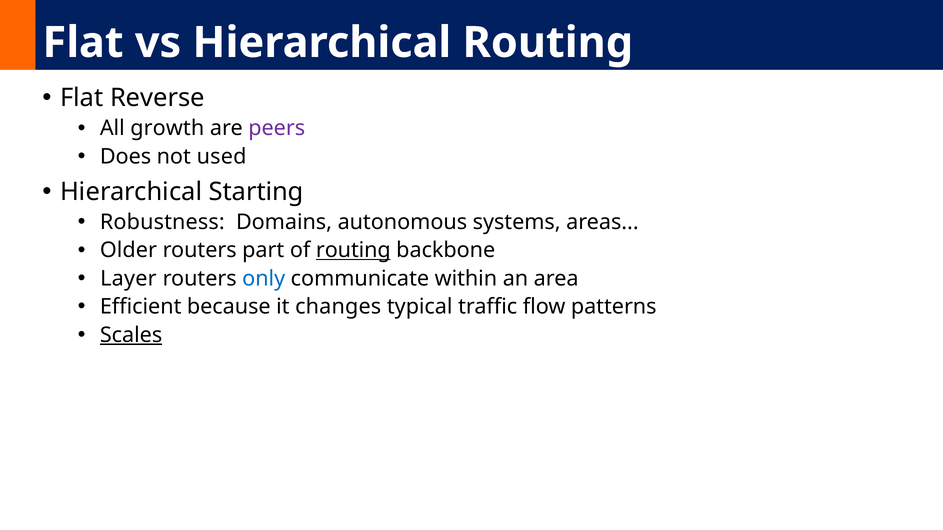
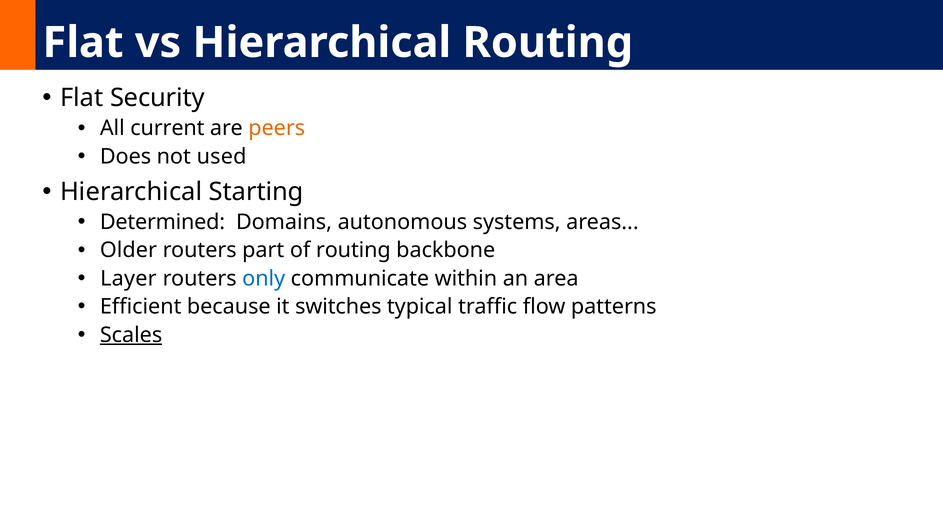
Reverse: Reverse -> Security
growth: growth -> current
peers colour: purple -> orange
Robustness: Robustness -> Determined
routing at (353, 250) underline: present -> none
changes: changes -> switches
